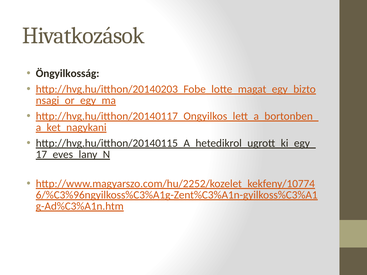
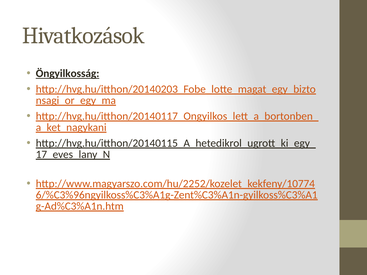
Öngyilkosság underline: none -> present
